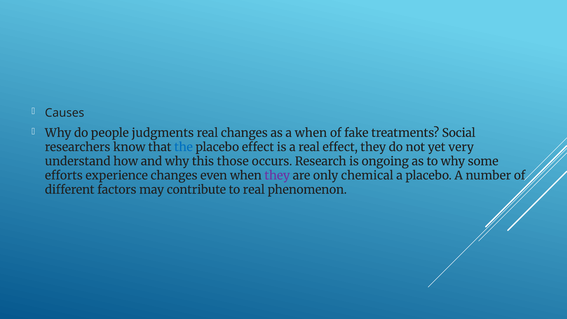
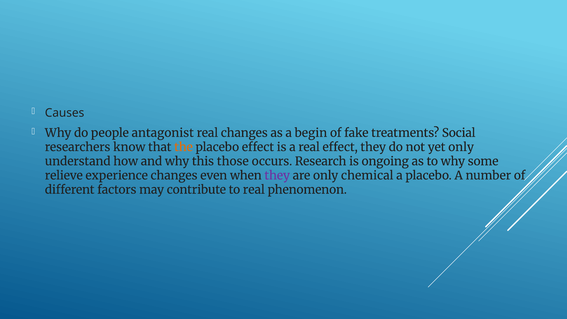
judgments: judgments -> antagonist
a when: when -> begin
the colour: blue -> orange
yet very: very -> only
efforts: efforts -> relieve
